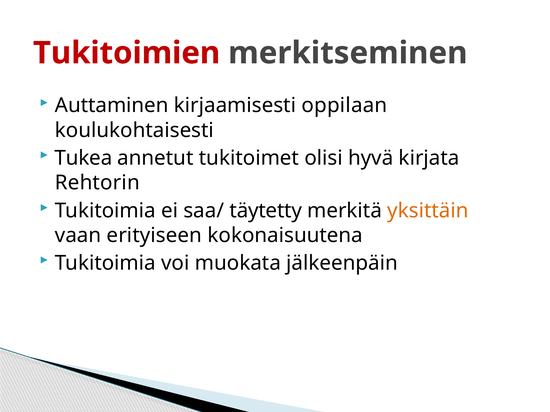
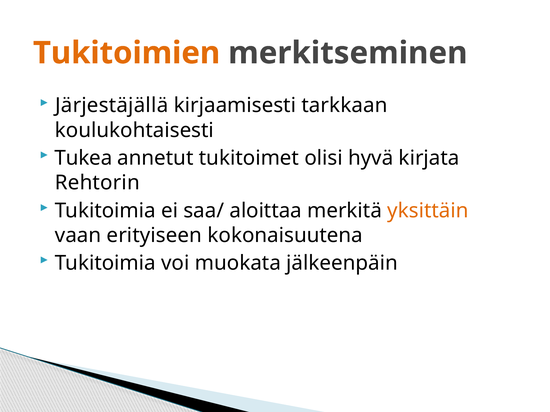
Tukitoimien colour: red -> orange
Auttaminen: Auttaminen -> Järjestäjällä
oppilaan: oppilaan -> tarkkaan
täytetty: täytetty -> aloittaa
